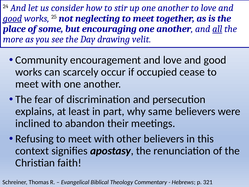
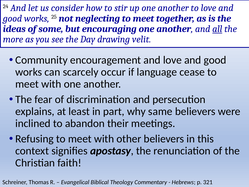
good at (12, 18) underline: present -> none
place: place -> ideas
occupied: occupied -> language
